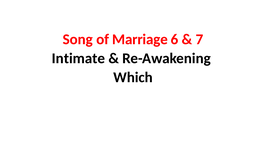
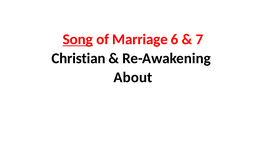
Song underline: none -> present
Intimate: Intimate -> Christian
Which: Which -> About
